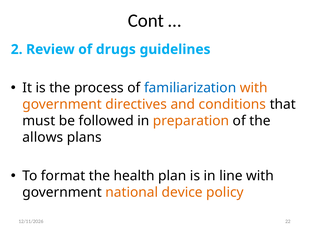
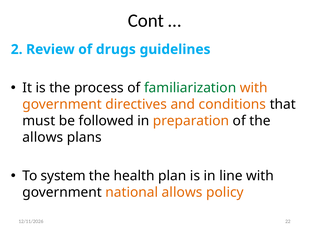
familiarization colour: blue -> green
format: format -> system
national device: device -> allows
